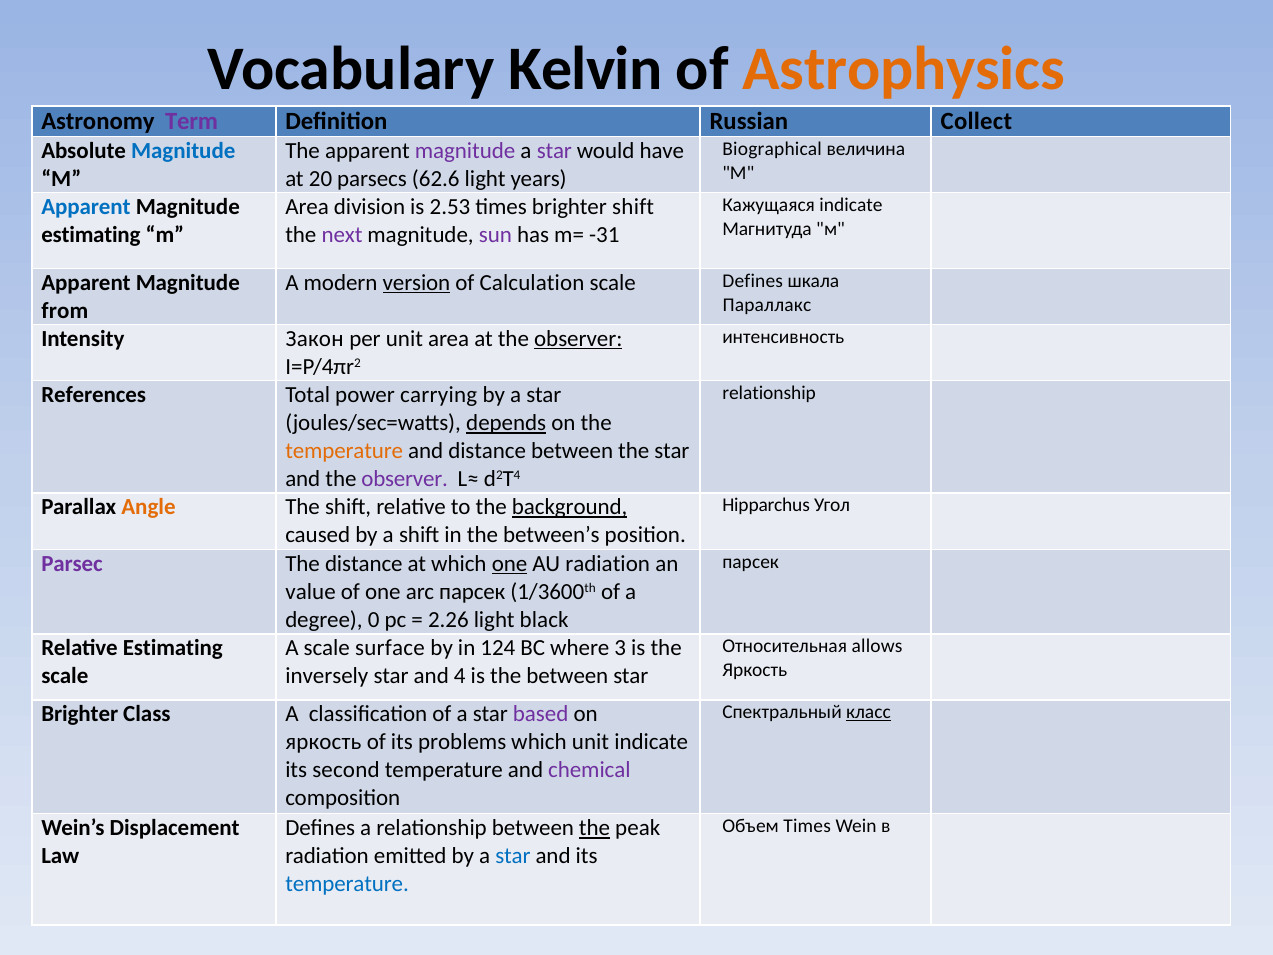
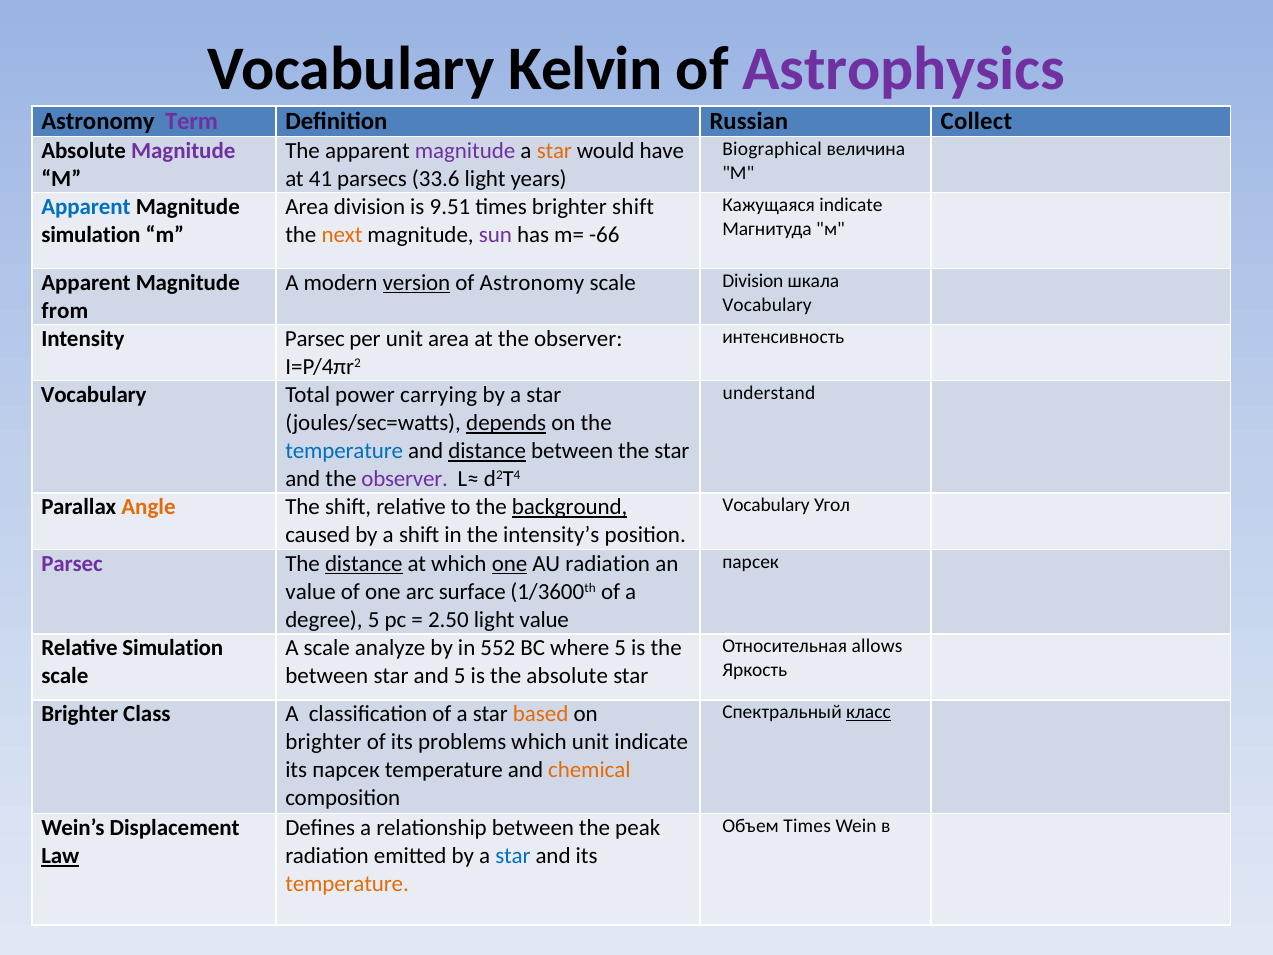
Astrophysics colour: orange -> purple
Magnitude at (183, 151) colour: blue -> purple
star at (554, 151) colour: purple -> orange
20: 20 -> 41
62.6: 62.6 -> 33.6
2.53: 2.53 -> 9.51
estimating at (91, 235): estimating -> simulation
next colour: purple -> orange
-31: -31 -> -66
of Calculation: Calculation -> Astronomy
scale Defines: Defines -> Division
Параллакс at (767, 305): Параллакс -> Vocabulary
Intensity Закон: Закон -> Parsec
observer at (578, 339) underline: present -> none
relationship at (769, 393): relationship -> understand
References at (94, 395): References -> Vocabulary
temperature at (344, 451) colour: orange -> blue
distance at (487, 451) underline: none -> present
Hipparchus at (766, 505): Hipparchus -> Vocabulary
between’s: between’s -> intensity’s
distance at (364, 564) underline: none -> present
arc парсек: парсек -> surface
degree 0: 0 -> 5
2.26: 2.26 -> 2.50
light black: black -> value
Relative Estimating: Estimating -> Simulation
surface: surface -> analyze
124: 124 -> 552
where 3: 3 -> 5
inversely at (327, 676): inversely -> between
and 4: 4 -> 5
the between: between -> absolute
based colour: purple -> orange
яркость at (323, 742): яркость -> brighter
its second: second -> парсек
chemical colour: purple -> orange
the at (595, 828) underline: present -> none
Law underline: none -> present
temperature at (347, 884) colour: blue -> orange
